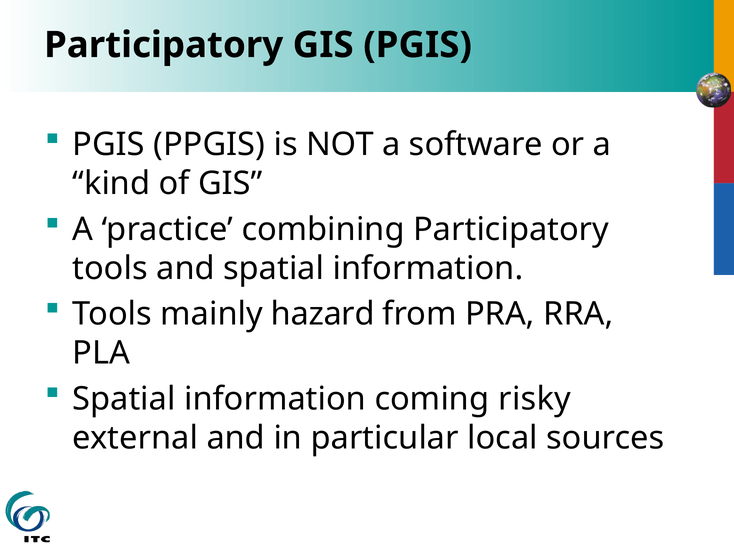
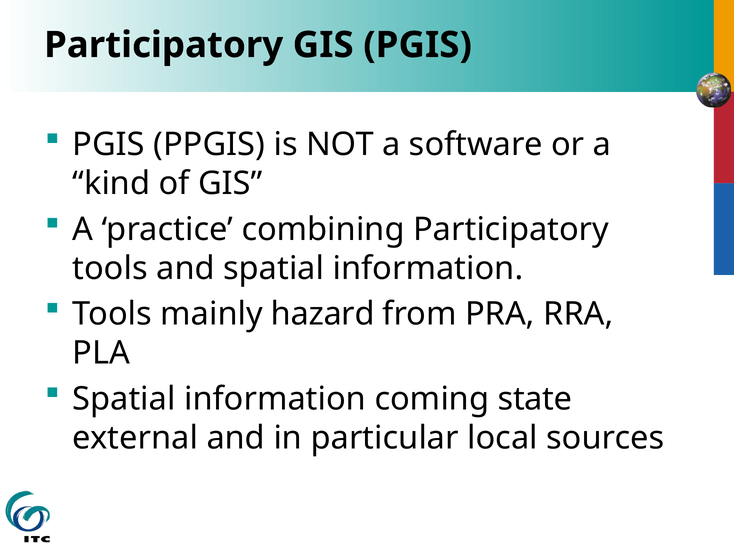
risky: risky -> state
